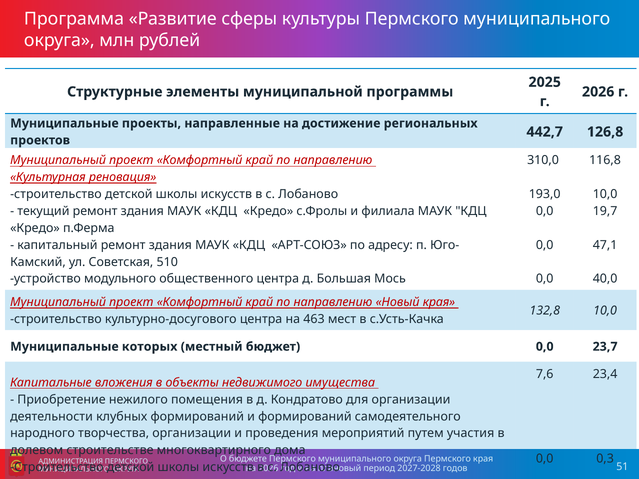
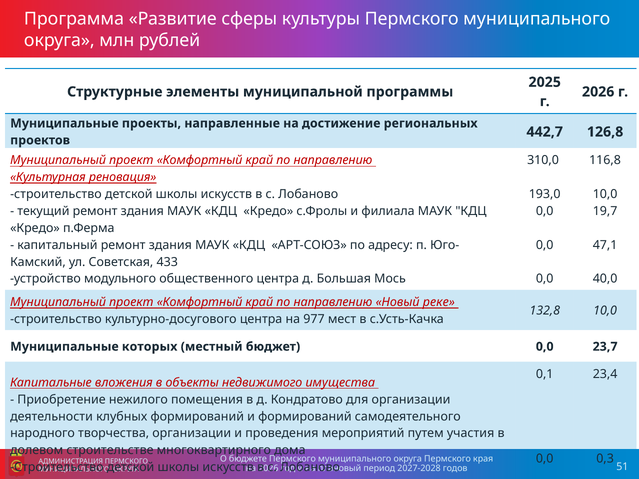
510: 510 -> 433
Новый края: края -> реке
463: 463 -> 977
7,6: 7,6 -> 0,1
